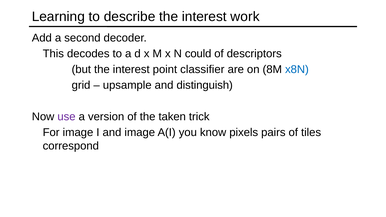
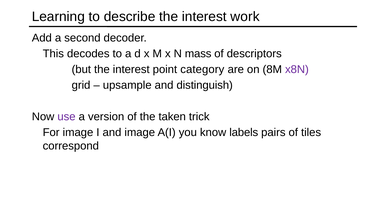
could: could -> mass
classifier: classifier -> category
x8N colour: blue -> purple
pixels: pixels -> labels
